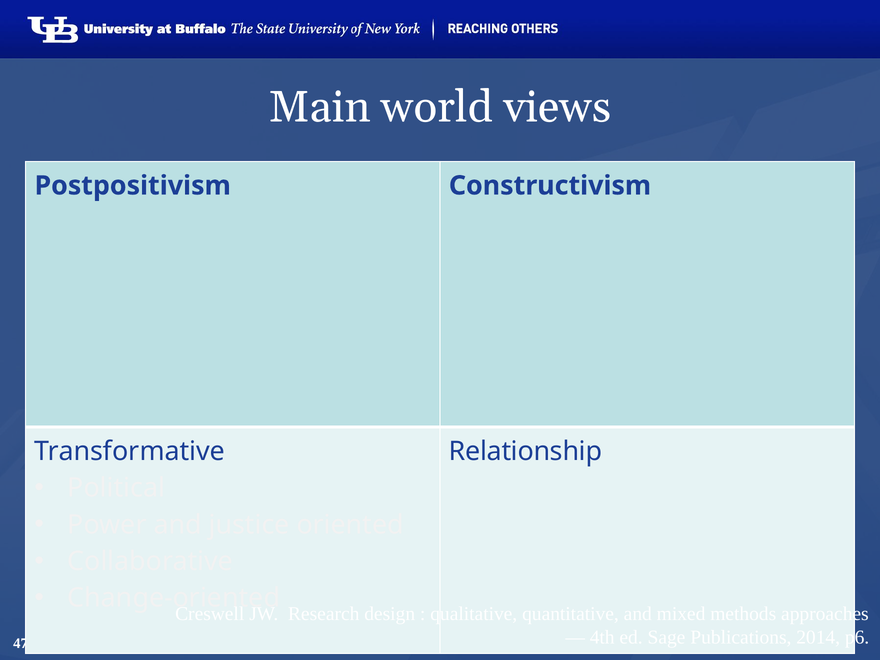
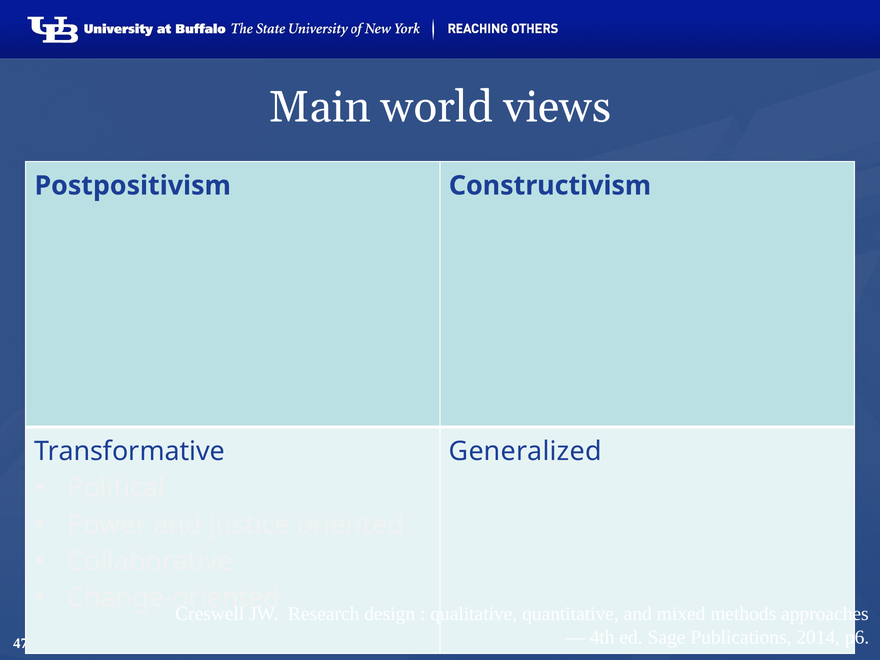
Relationship: Relationship -> Generalized
